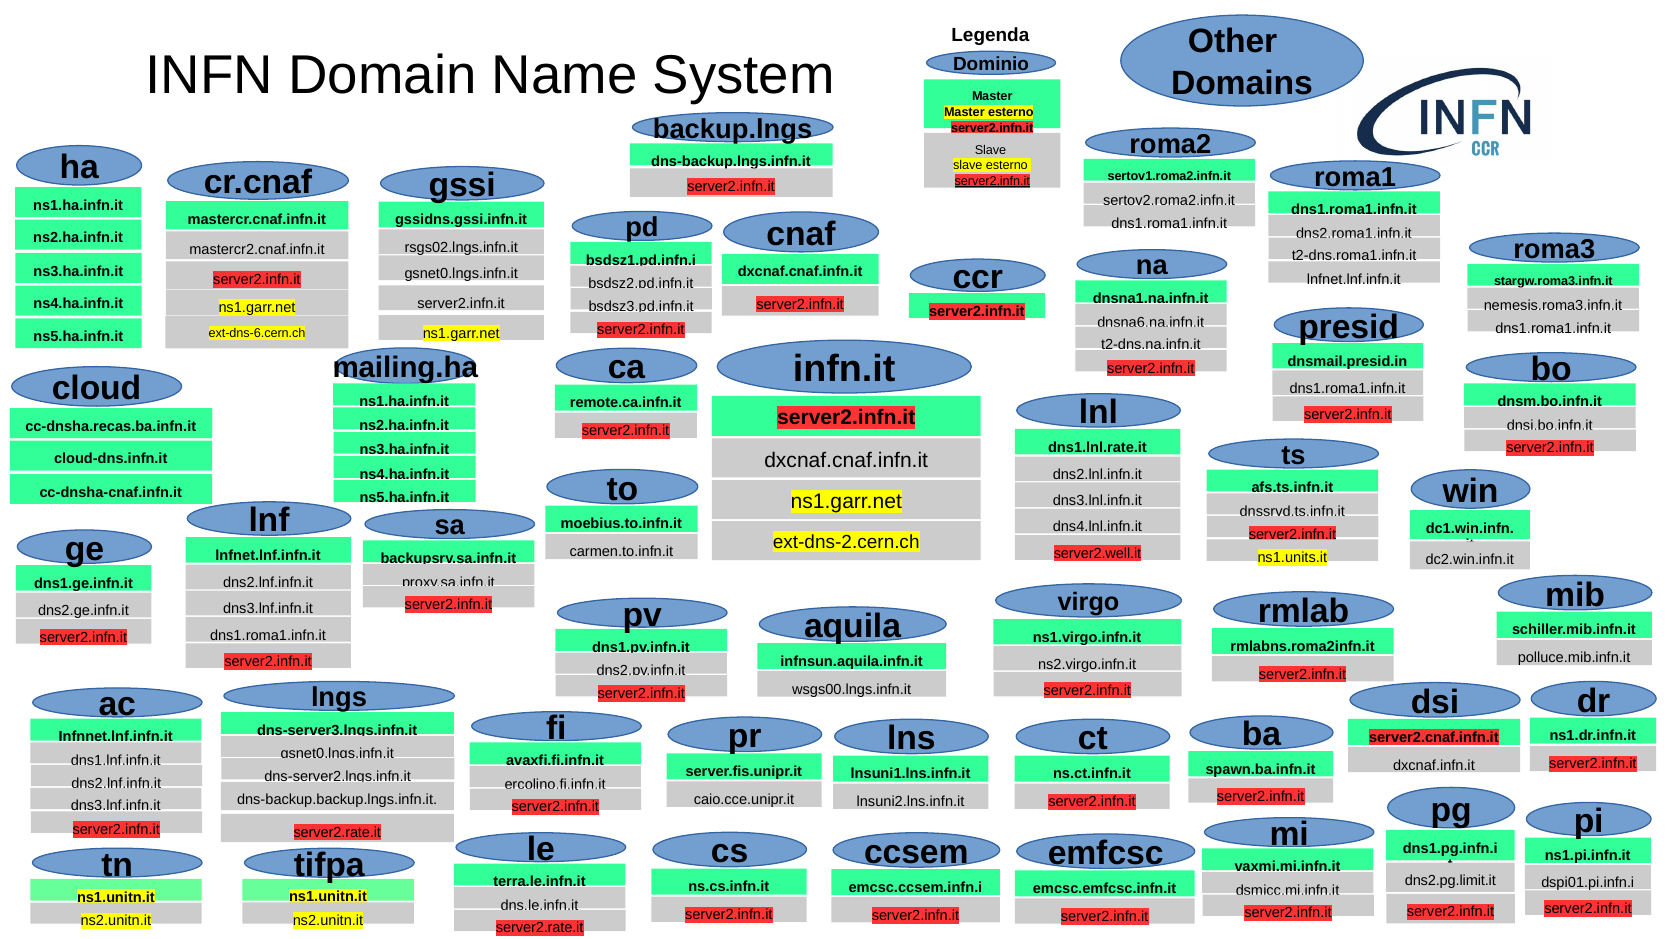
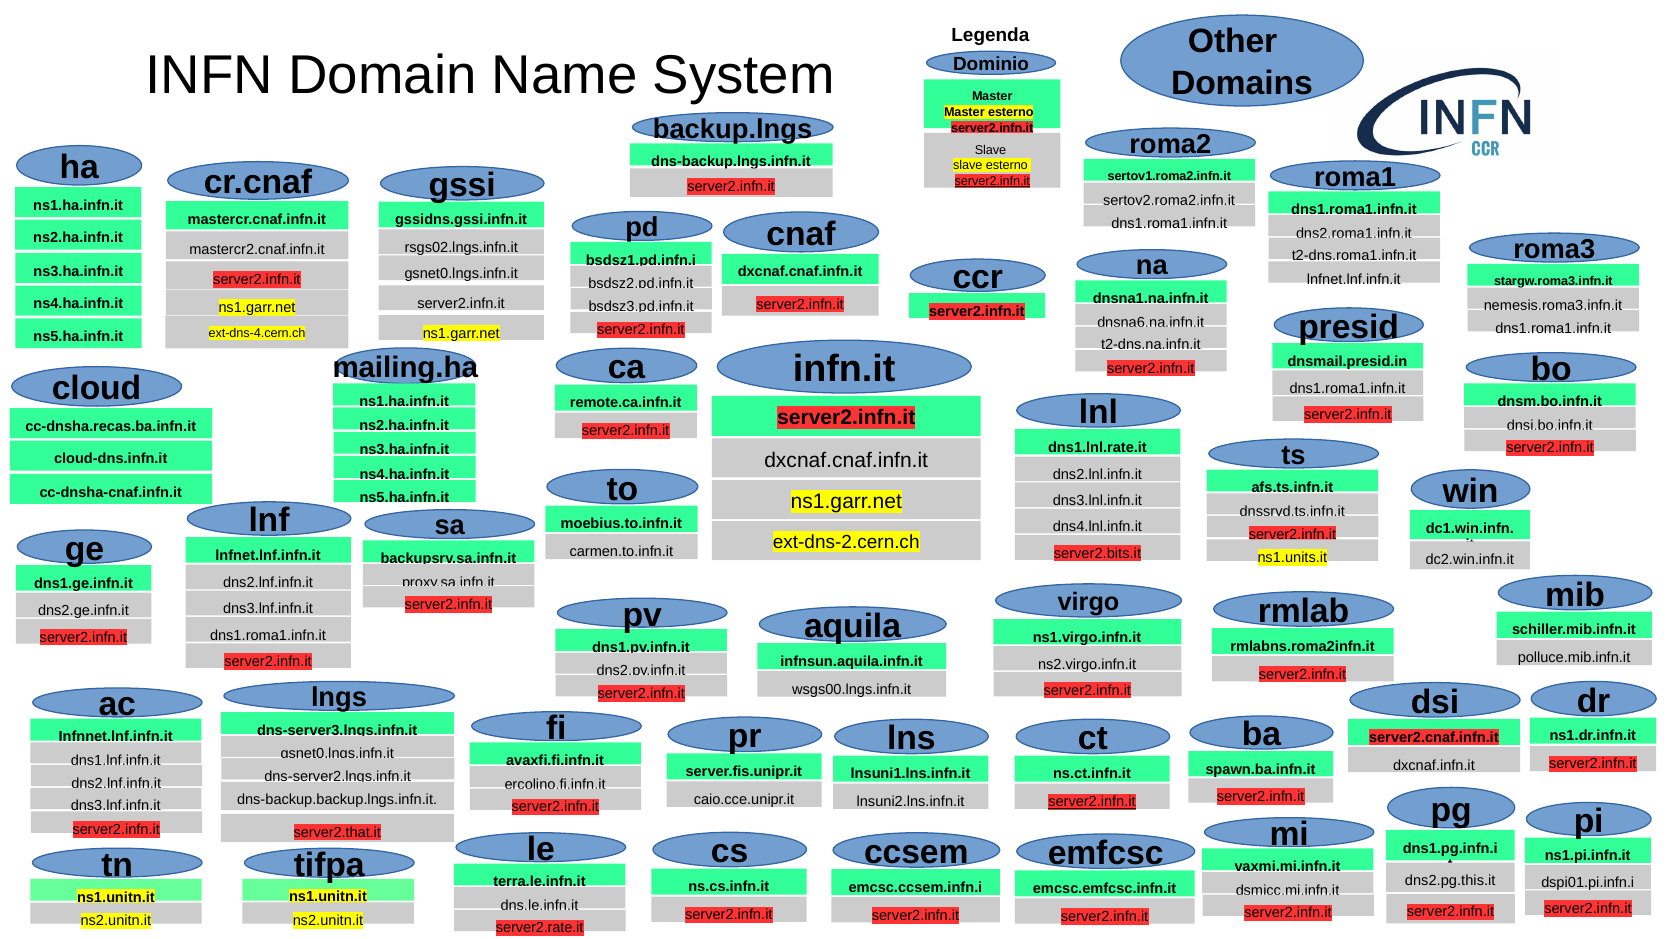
ext-dns-6.cern.ch: ext-dns-6.cern.ch -> ext-dns-4.cern.ch
server2.well.it: server2.well.it -> server2.bits.it
server2.infn.it at (1092, 802) underline: none -> present
server2.rate.it at (337, 833): server2.rate.it -> server2.that.it
dns2.pg.limit.it: dns2.pg.limit.it -> dns2.pg.this.it
